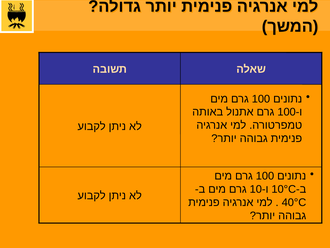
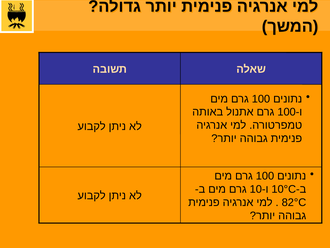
40°C: 40°C -> 82°C
